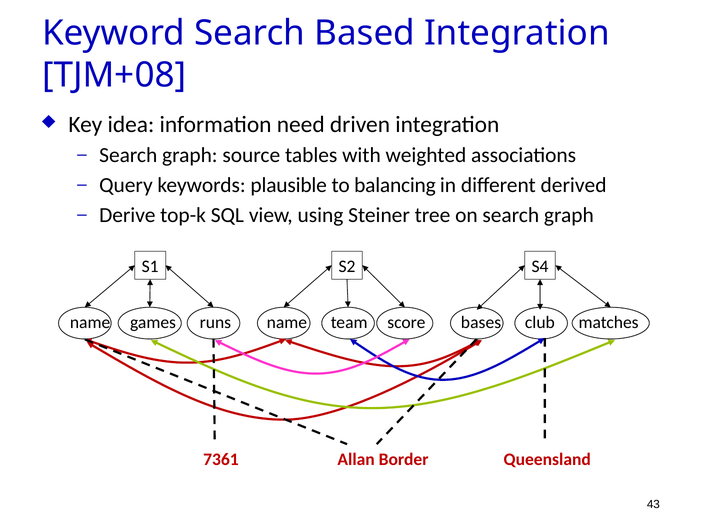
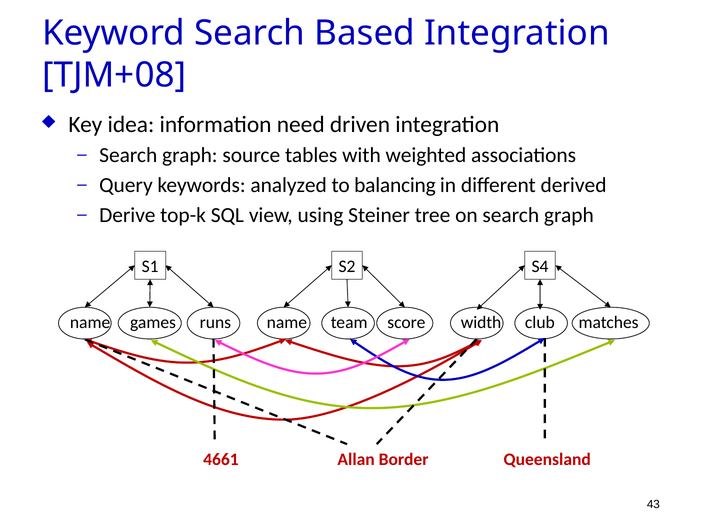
plausible: plausible -> analyzed
bases: bases -> width
7361: 7361 -> 4661
